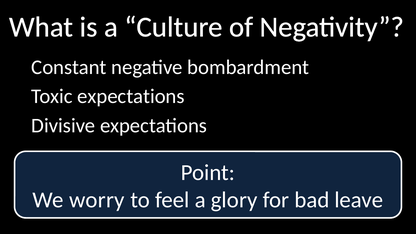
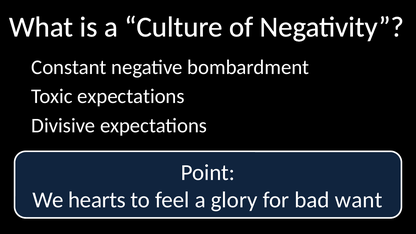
worry: worry -> hearts
leave: leave -> want
